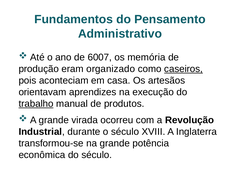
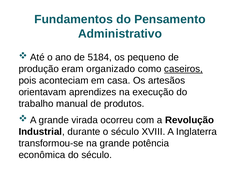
6007: 6007 -> 5184
memória: memória -> pequeno
trabalho underline: present -> none
